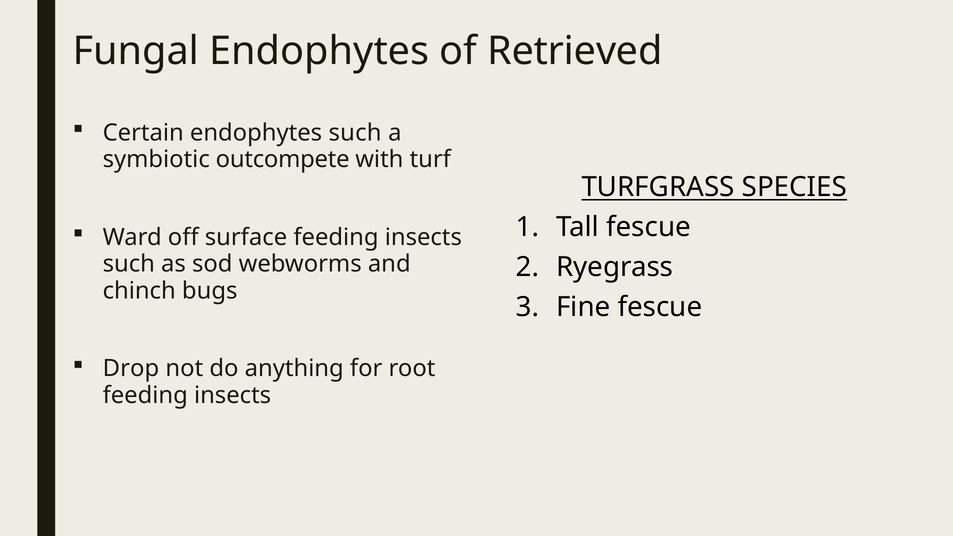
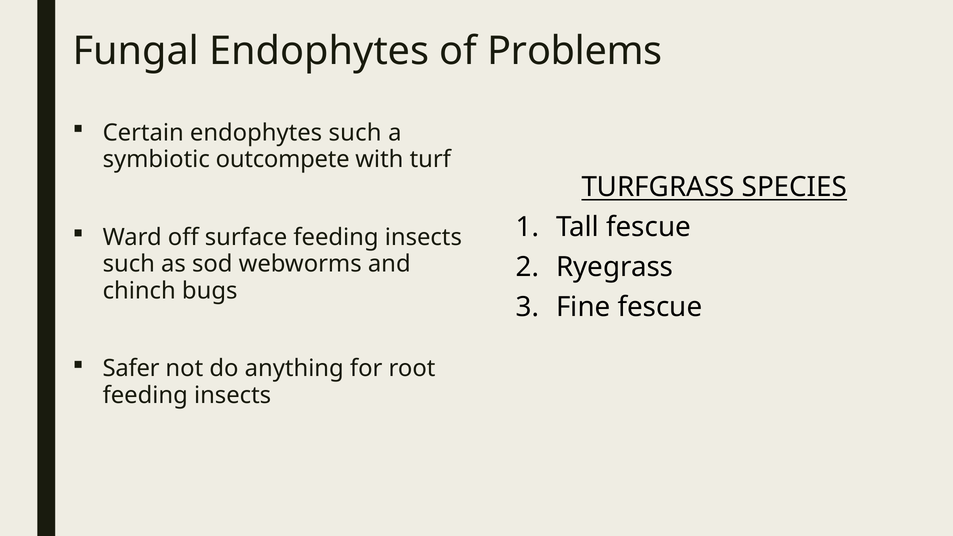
Retrieved: Retrieved -> Problems
Drop: Drop -> Safer
